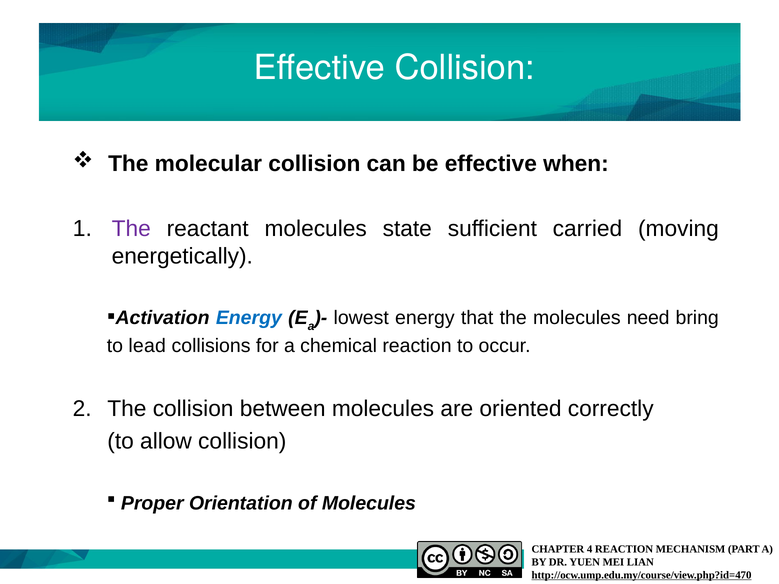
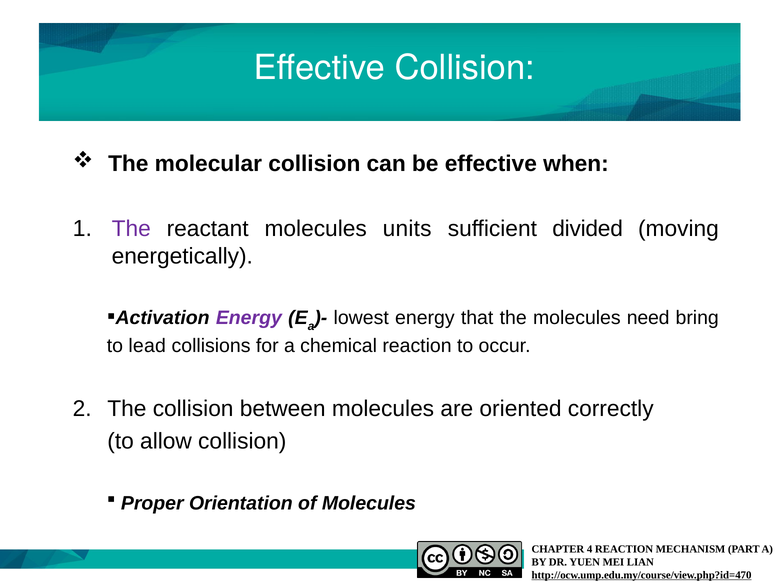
state: state -> units
carried: carried -> divided
Energy at (249, 318) colour: blue -> purple
